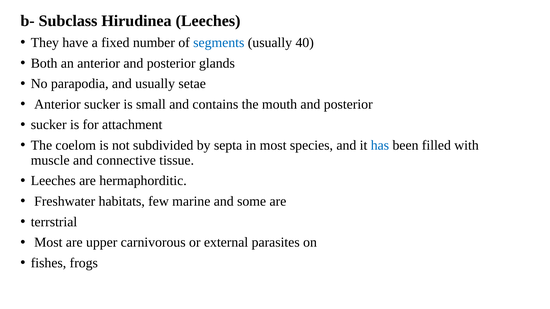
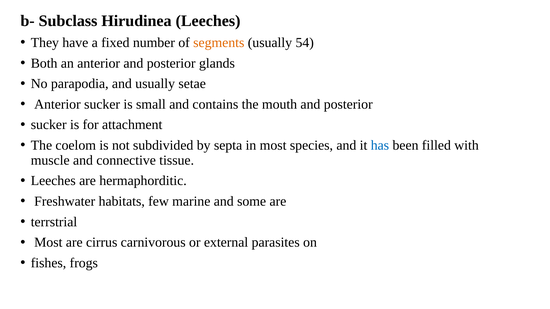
segments colour: blue -> orange
40: 40 -> 54
upper: upper -> cirrus
